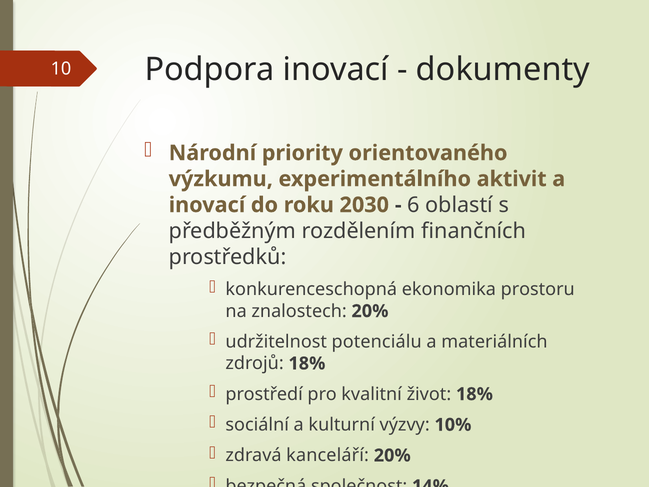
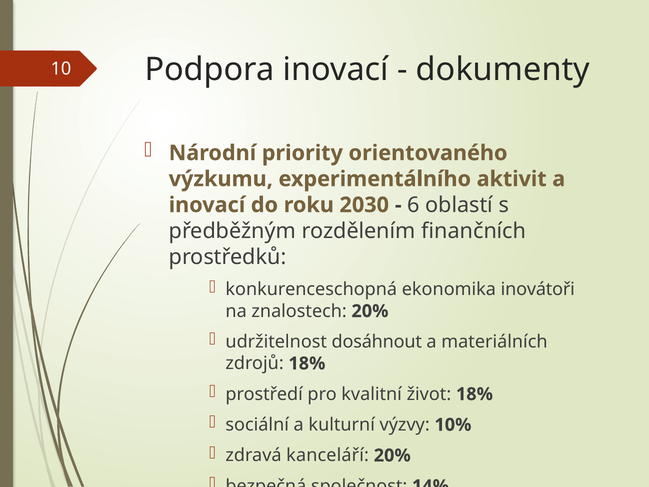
prostoru: prostoru -> inovátoři
potenciálu: potenciálu -> dosáhnout
